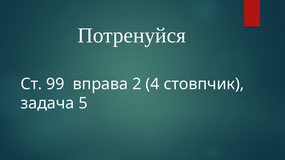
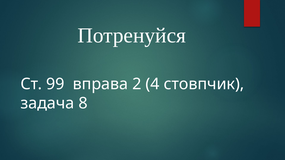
5: 5 -> 8
